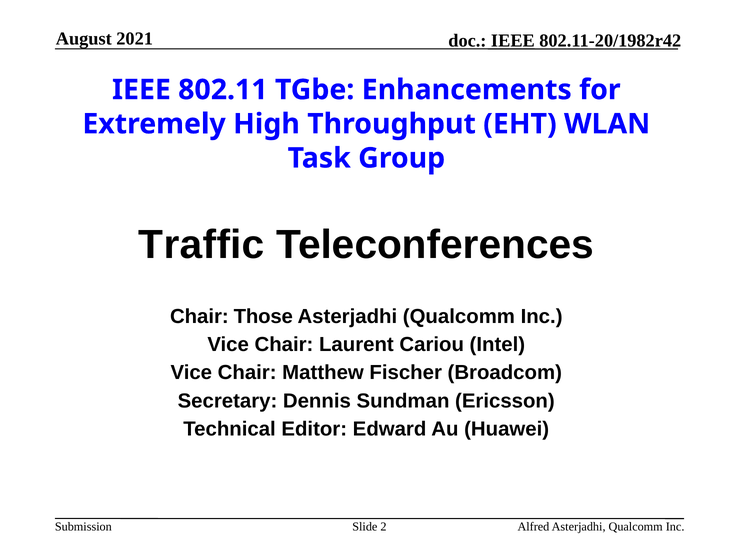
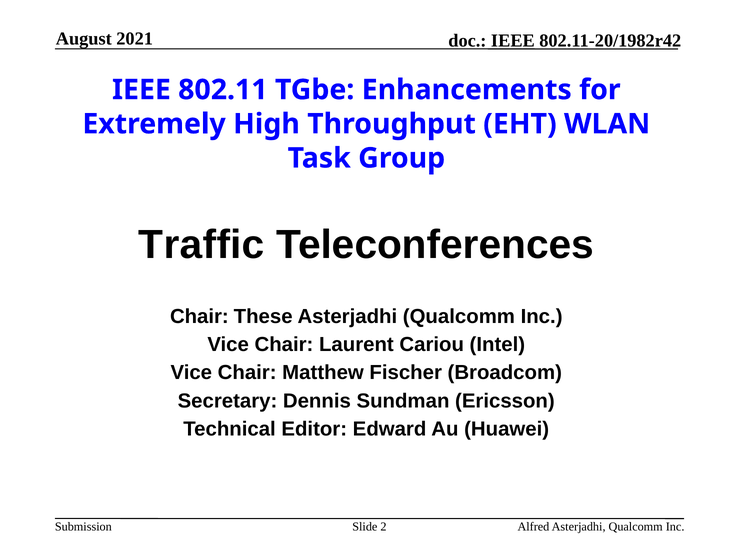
Those: Those -> These
